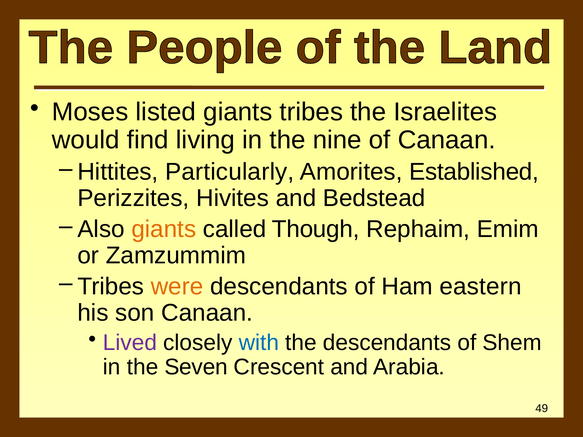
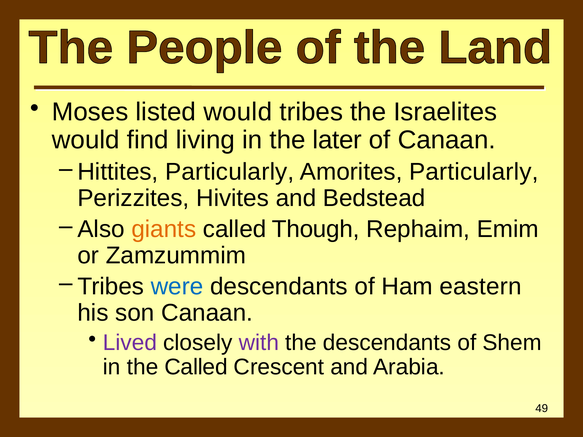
listed giants: giants -> would
nine: nine -> later
Amorites Established: Established -> Particularly
were colour: orange -> blue
with colour: blue -> purple
the Seven: Seven -> Called
